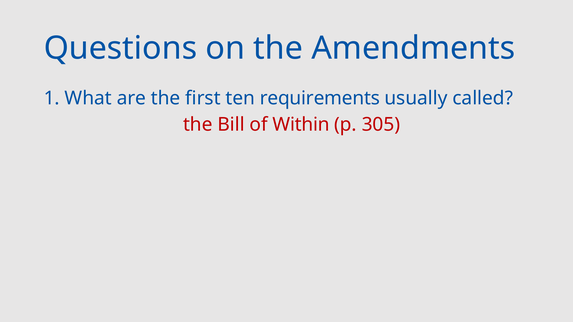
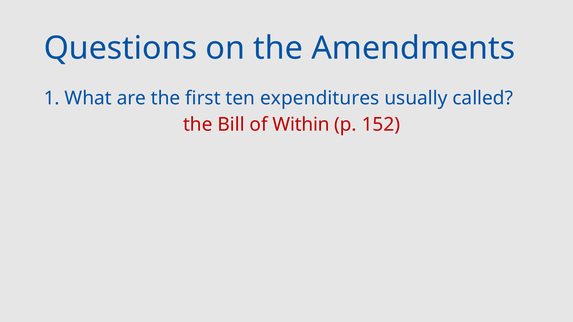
requirements: requirements -> expenditures
305: 305 -> 152
